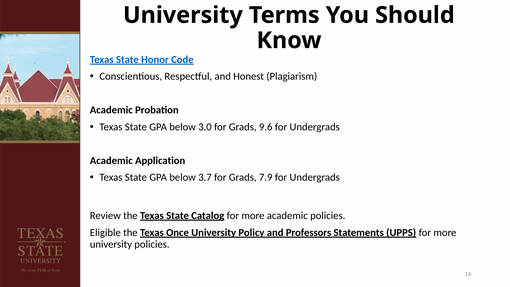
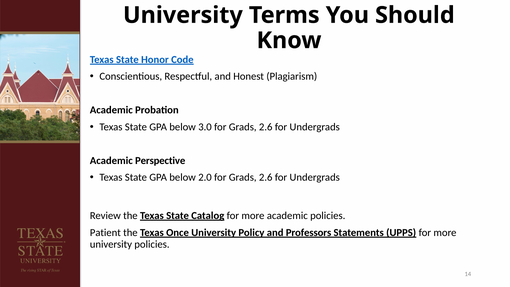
3.0 for Grads 9.6: 9.6 -> 2.6
Application: Application -> Perspective
3.7: 3.7 -> 2.0
7.9 at (266, 177): 7.9 -> 2.6
Eligible: Eligible -> Patient
